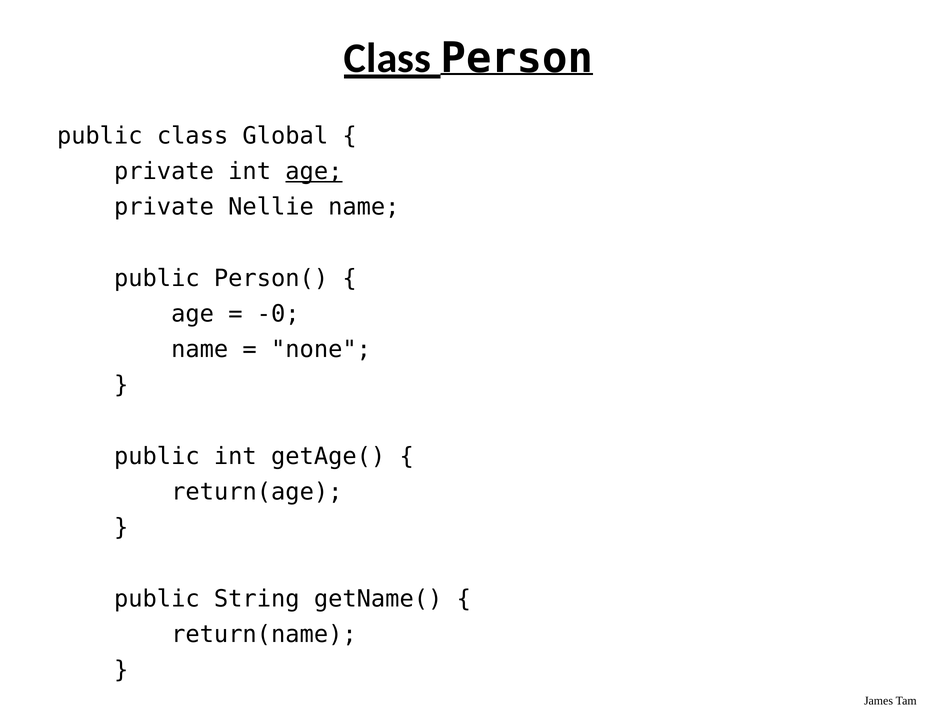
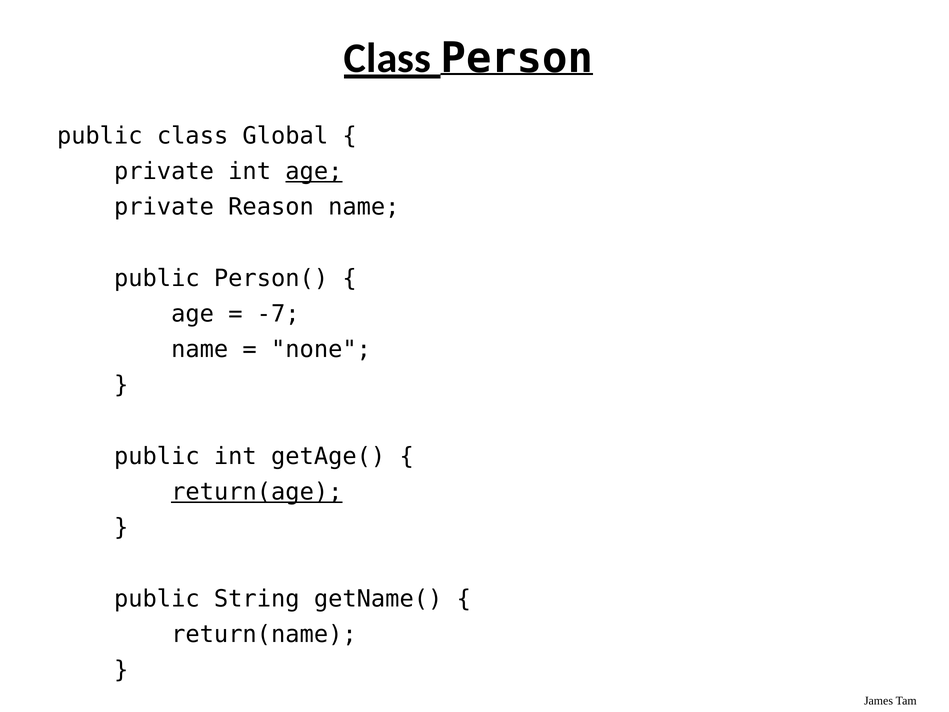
Nellie: Nellie -> Reason
-0: -0 -> -7
return(age underline: none -> present
